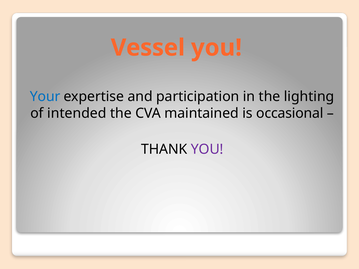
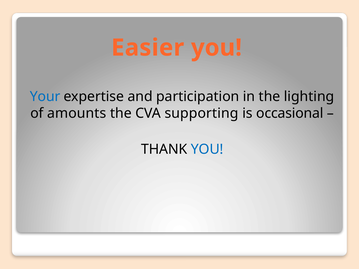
Vessel: Vessel -> Easier
intended: intended -> amounts
maintained: maintained -> supporting
YOU at (207, 149) colour: purple -> blue
